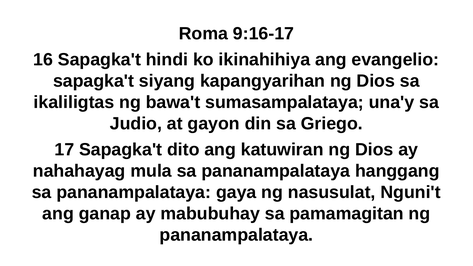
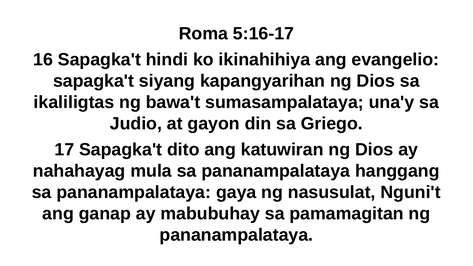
9:16-17: 9:16-17 -> 5:16-17
